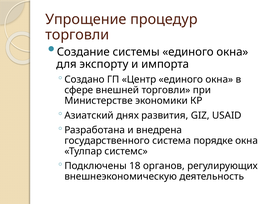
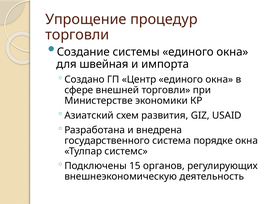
экспорту: экспорту -> швейная
днях: днях -> схем
18: 18 -> 15
